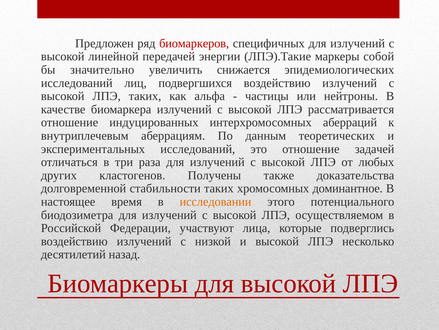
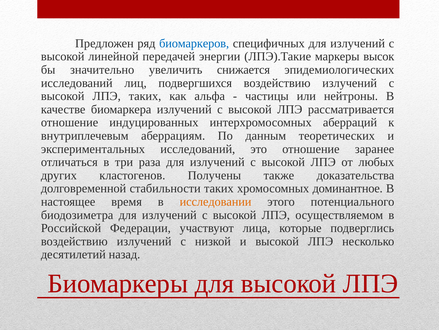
биомаркеров colour: red -> blue
собой: собой -> высок
задачей: задачей -> заранее
